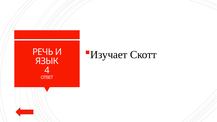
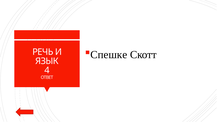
Изучает: Изучает -> Спешке
